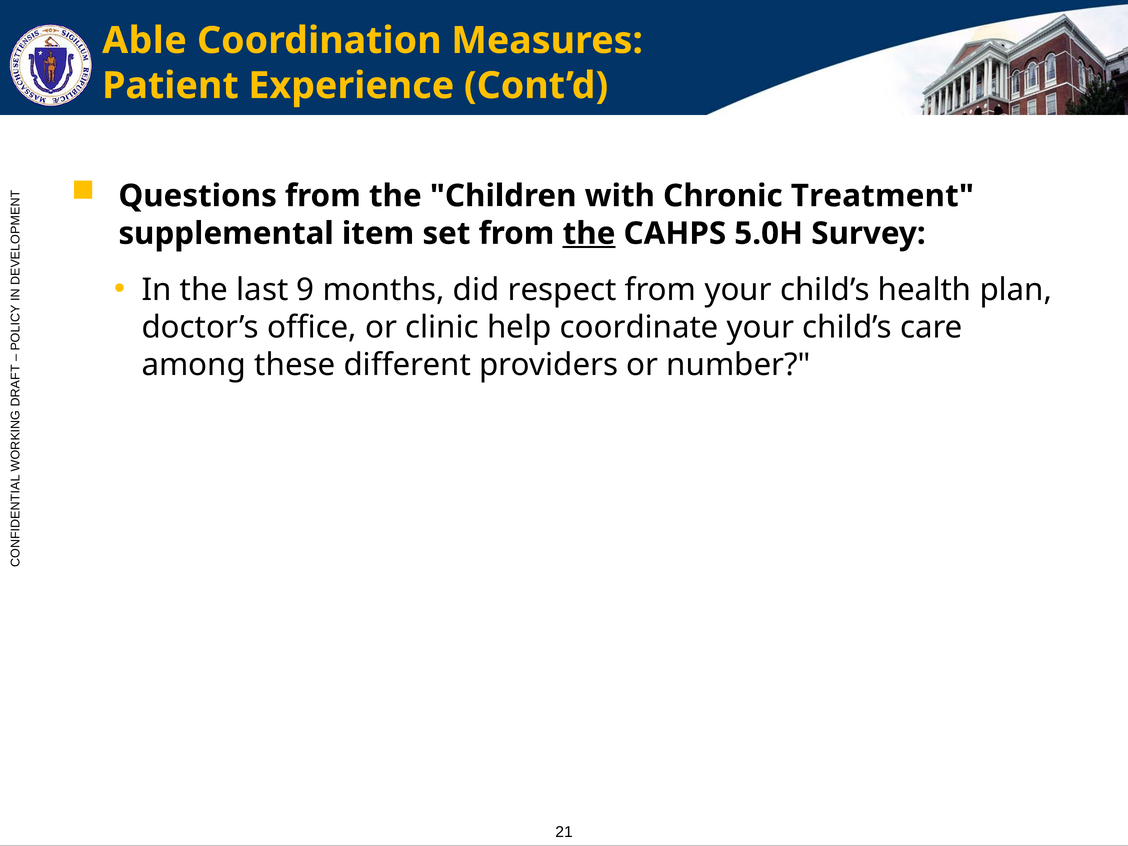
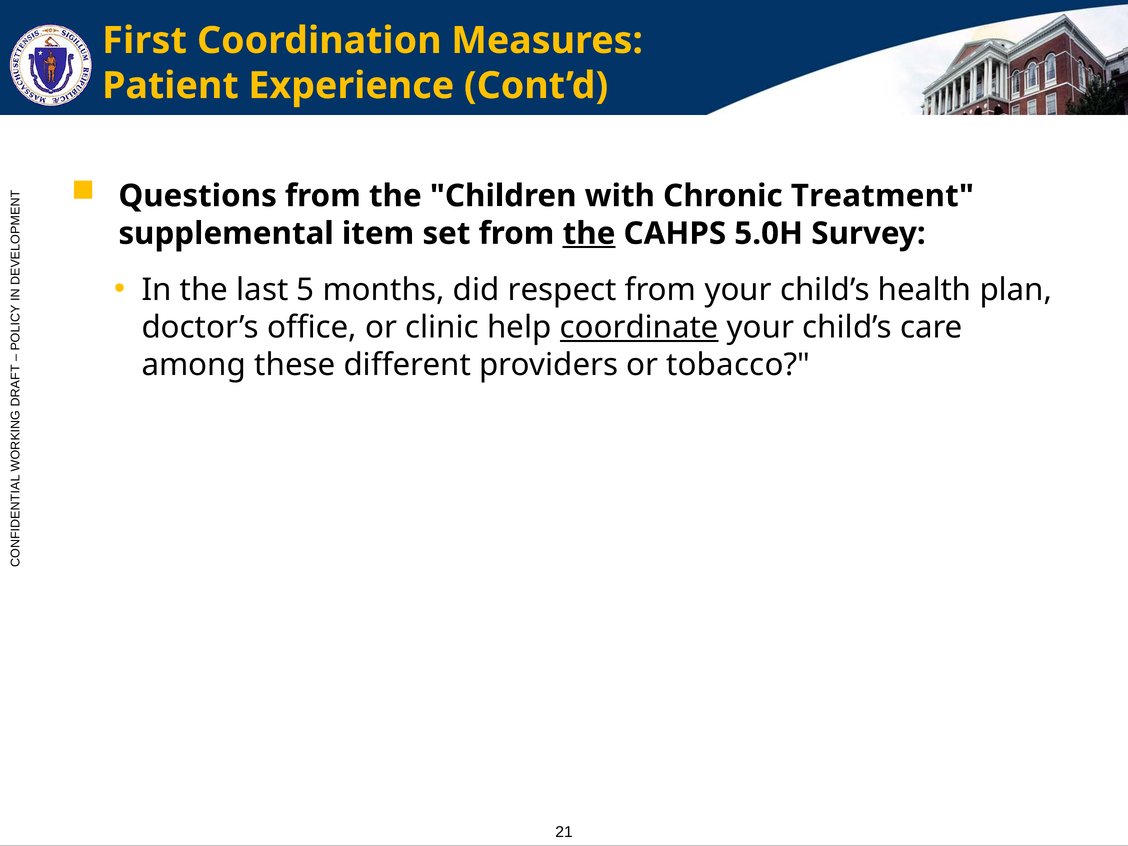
Able: Able -> First
9: 9 -> 5
coordinate underline: none -> present
number: number -> tobacco
